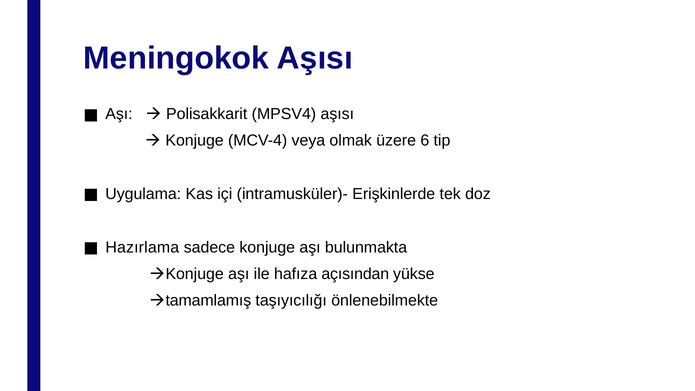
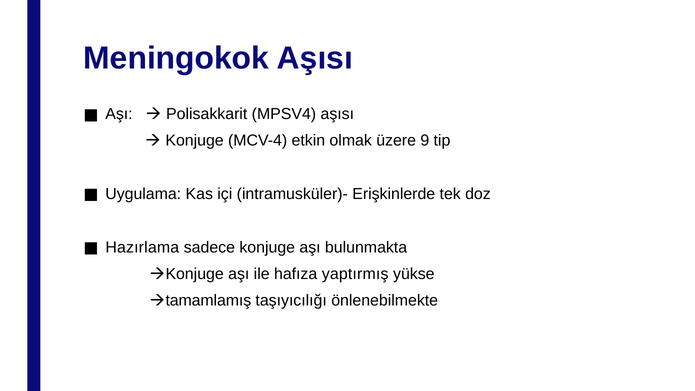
veya: veya -> etkin
6: 6 -> 9
açısından: açısından -> yaptırmış
